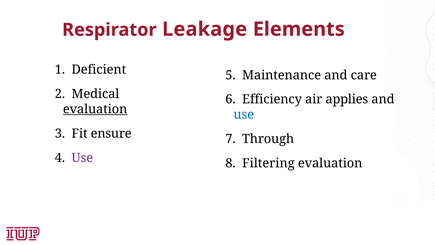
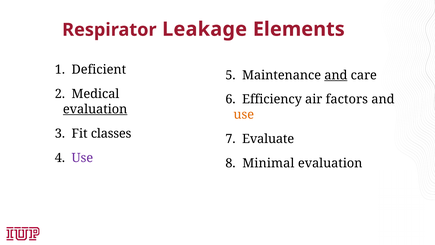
and at (336, 75) underline: none -> present
applies: applies -> factors
use at (244, 115) colour: blue -> orange
ensure: ensure -> classes
Through: Through -> Evaluate
Filtering: Filtering -> Minimal
